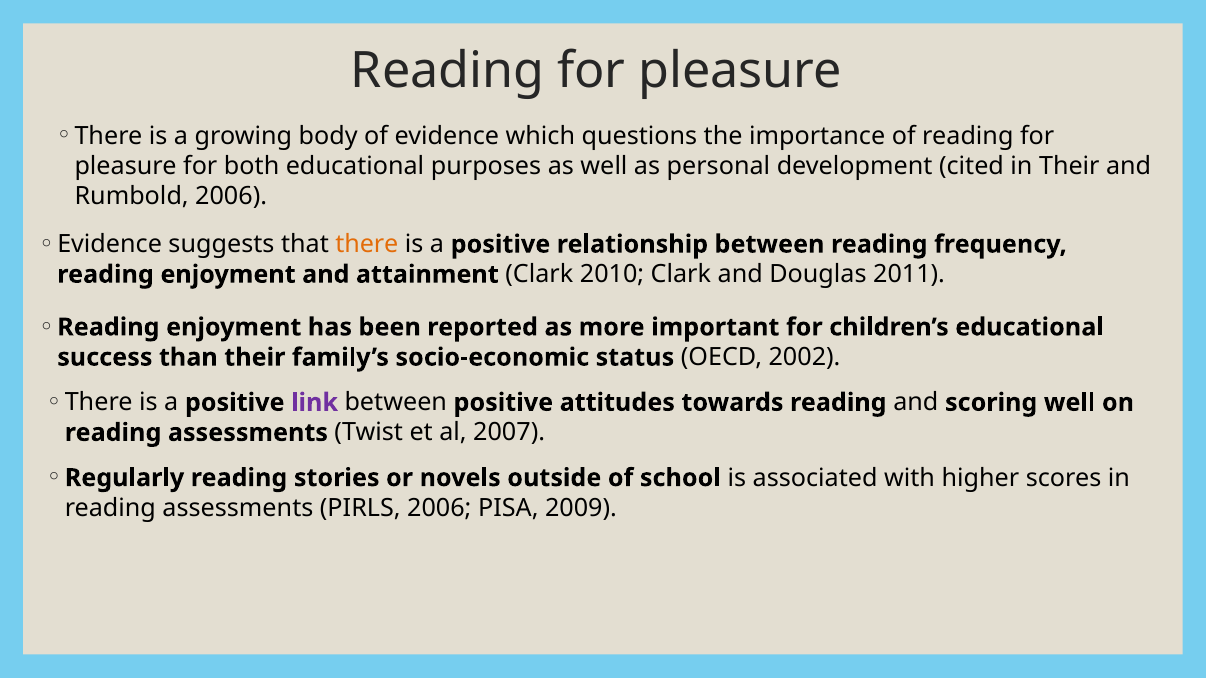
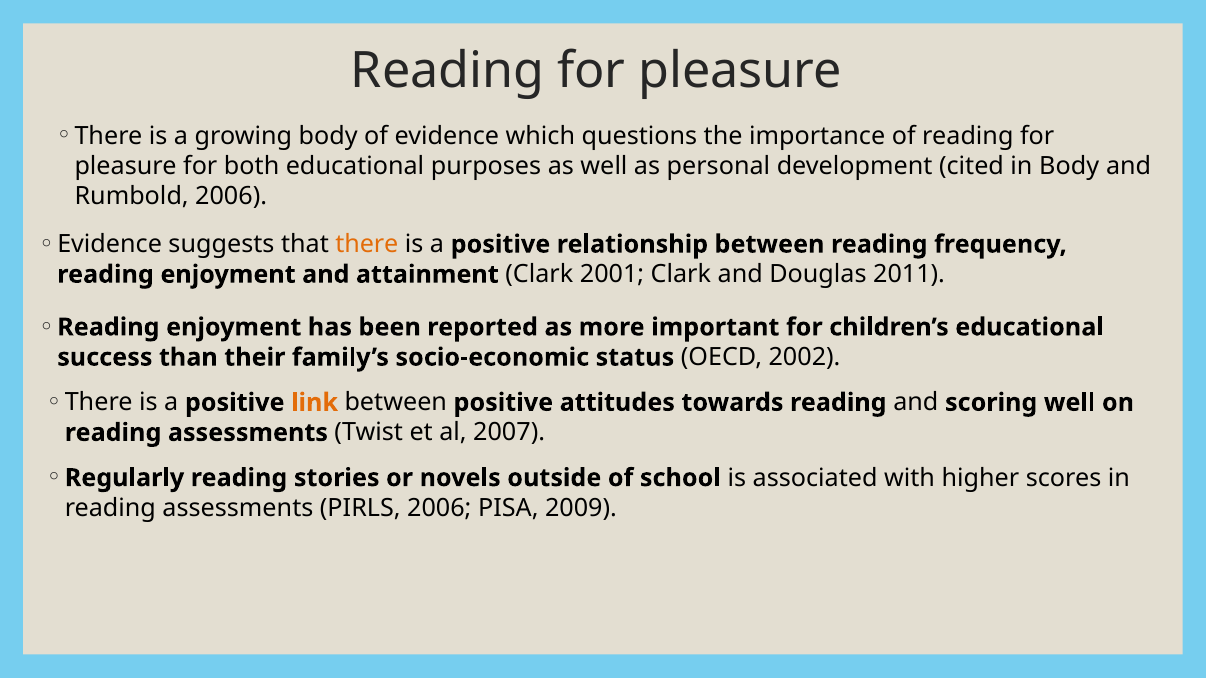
in Their: Their -> Body
2010: 2010 -> 2001
link colour: purple -> orange
